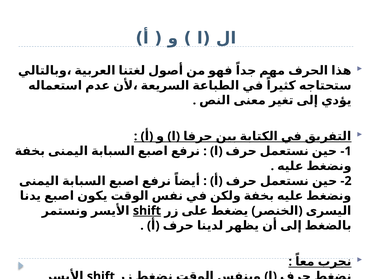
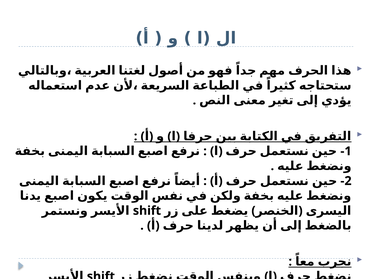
shift at (147, 211) underline: present -> none
